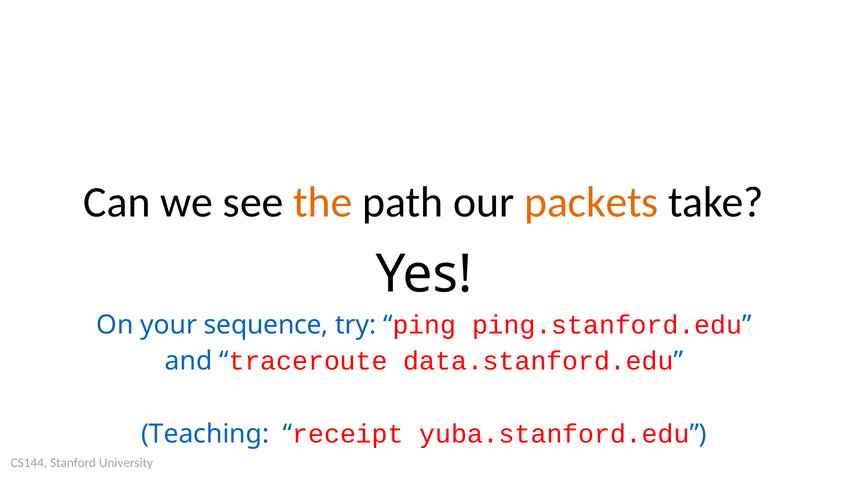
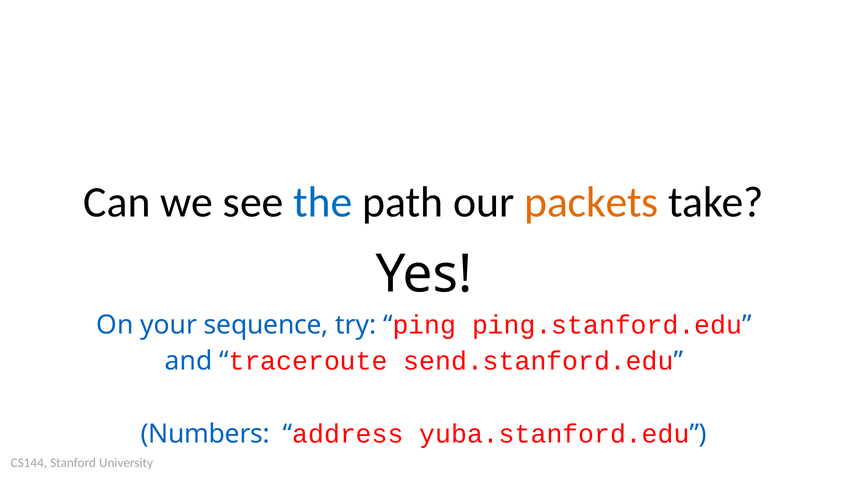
the colour: orange -> blue
data.stanford.edu: data.stanford.edu -> send.stanford.edu
Teaching: Teaching -> Numbers
receipt: receipt -> address
